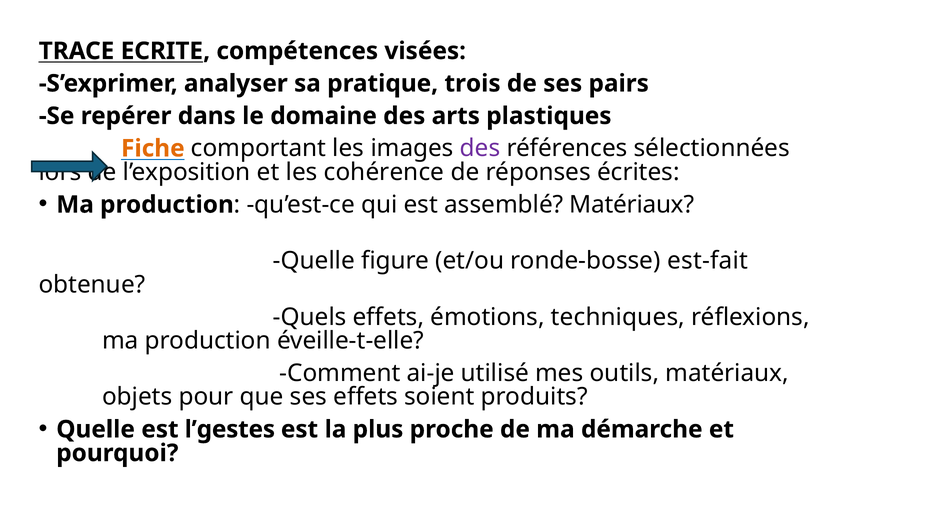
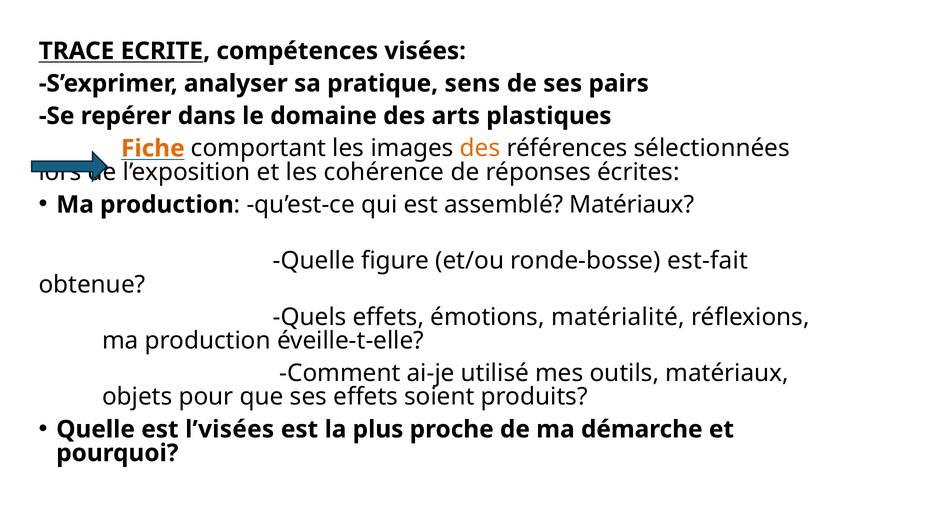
trois: trois -> sens
des at (480, 148) colour: purple -> orange
techniques: techniques -> matérialité
l’gestes: l’gestes -> l’visées
